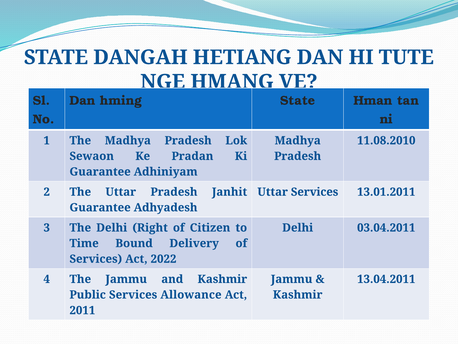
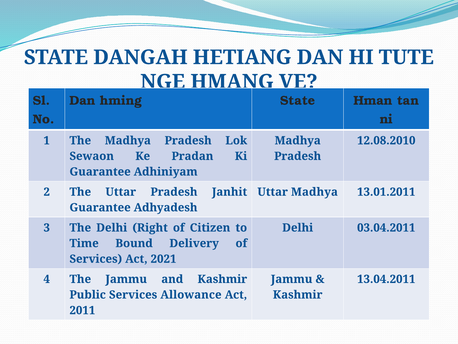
11.08.2010: 11.08.2010 -> 12.08.2010
Uttar Services: Services -> Madhya
2022: 2022 -> 2021
